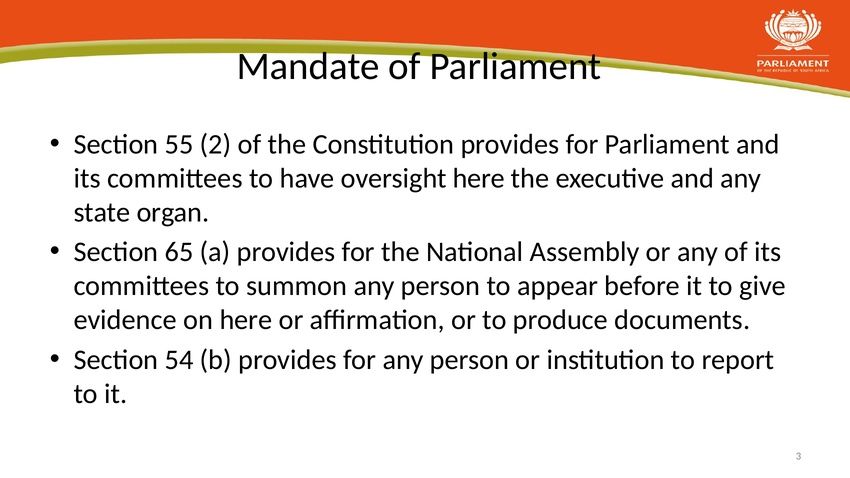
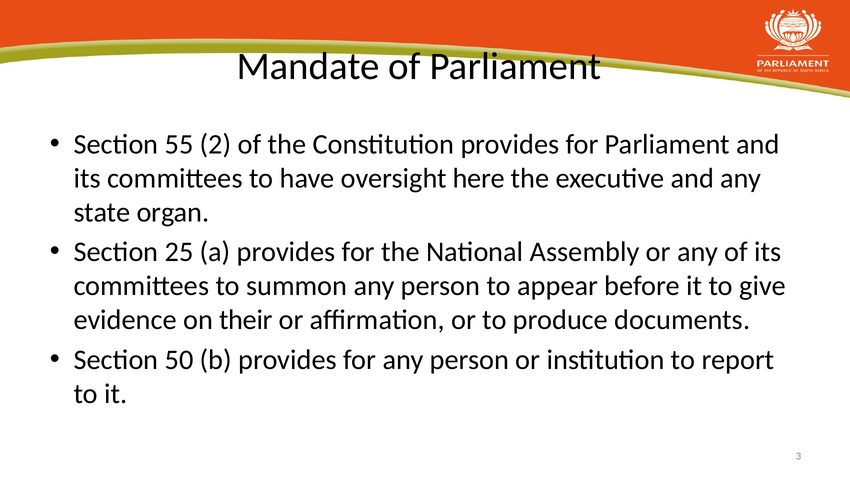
65: 65 -> 25
on here: here -> their
54: 54 -> 50
